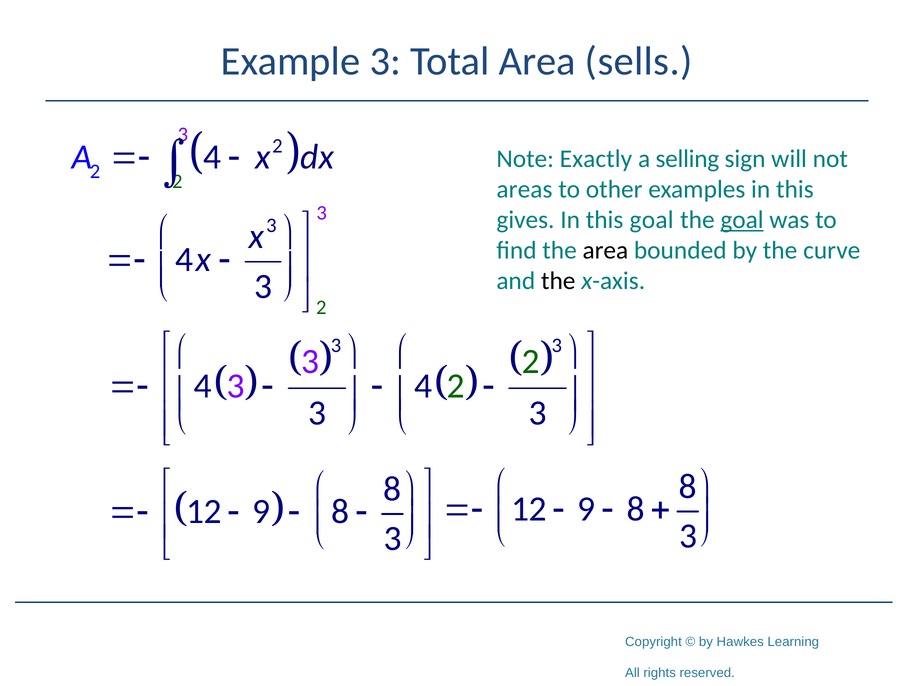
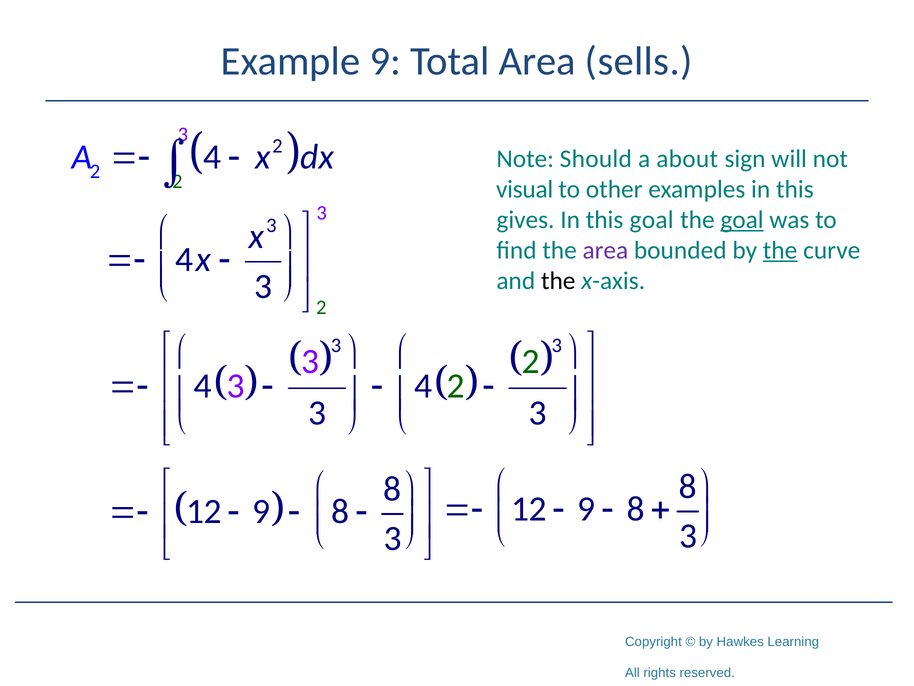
Example 3: 3 -> 9
Exactly: Exactly -> Should
selling: selling -> about
areas: areas -> visual
area at (605, 250) colour: black -> purple
the at (780, 250) underline: none -> present
